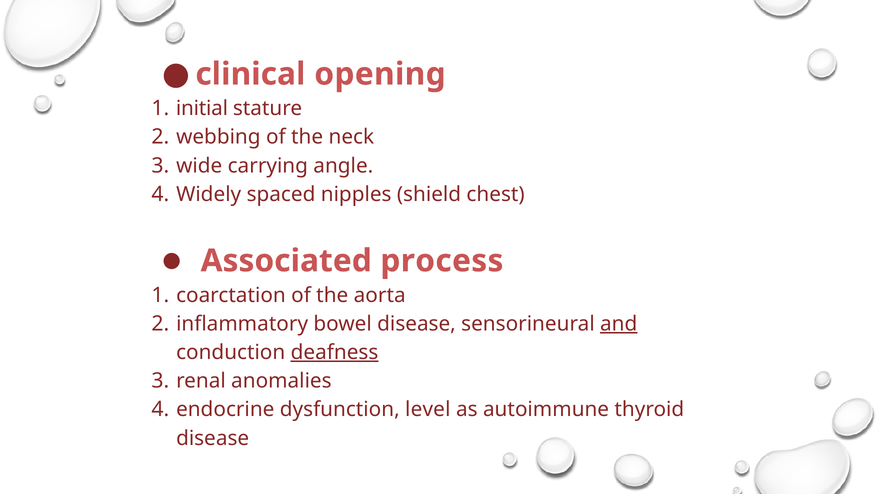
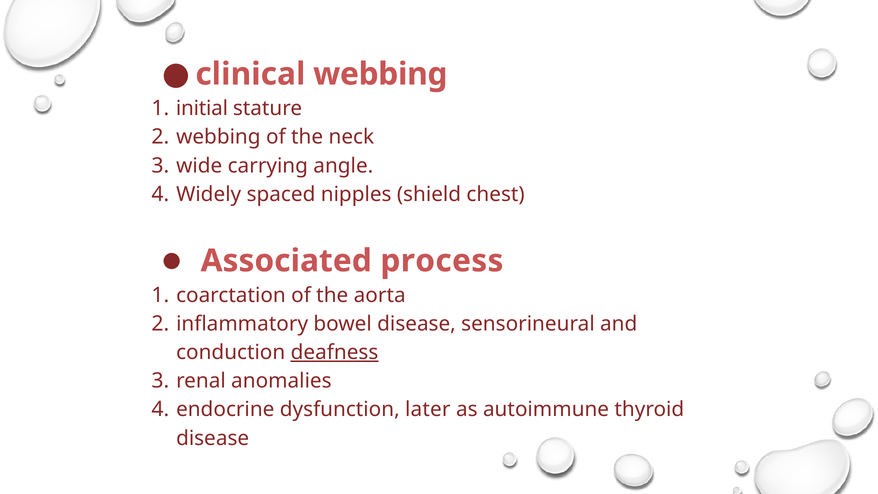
clinical opening: opening -> webbing
and underline: present -> none
level: level -> later
